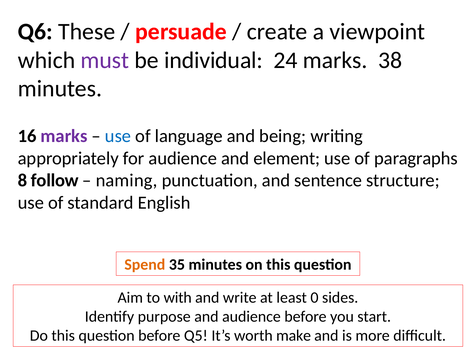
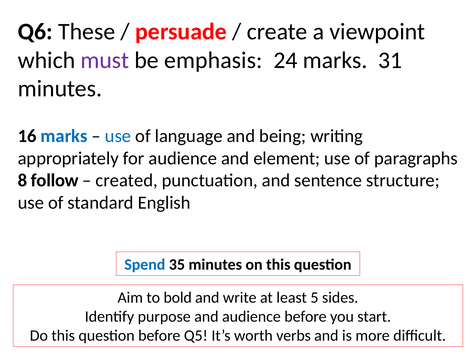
individual: individual -> emphasis
38: 38 -> 31
marks at (64, 136) colour: purple -> blue
naming: naming -> created
Spend colour: orange -> blue
with: with -> bold
0: 0 -> 5
make: make -> verbs
